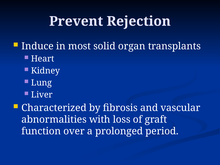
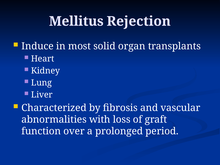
Prevent: Prevent -> Mellitus
